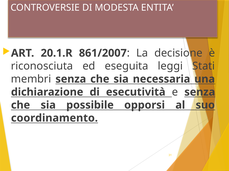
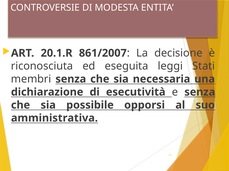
coordinamento: coordinamento -> amministrativa
